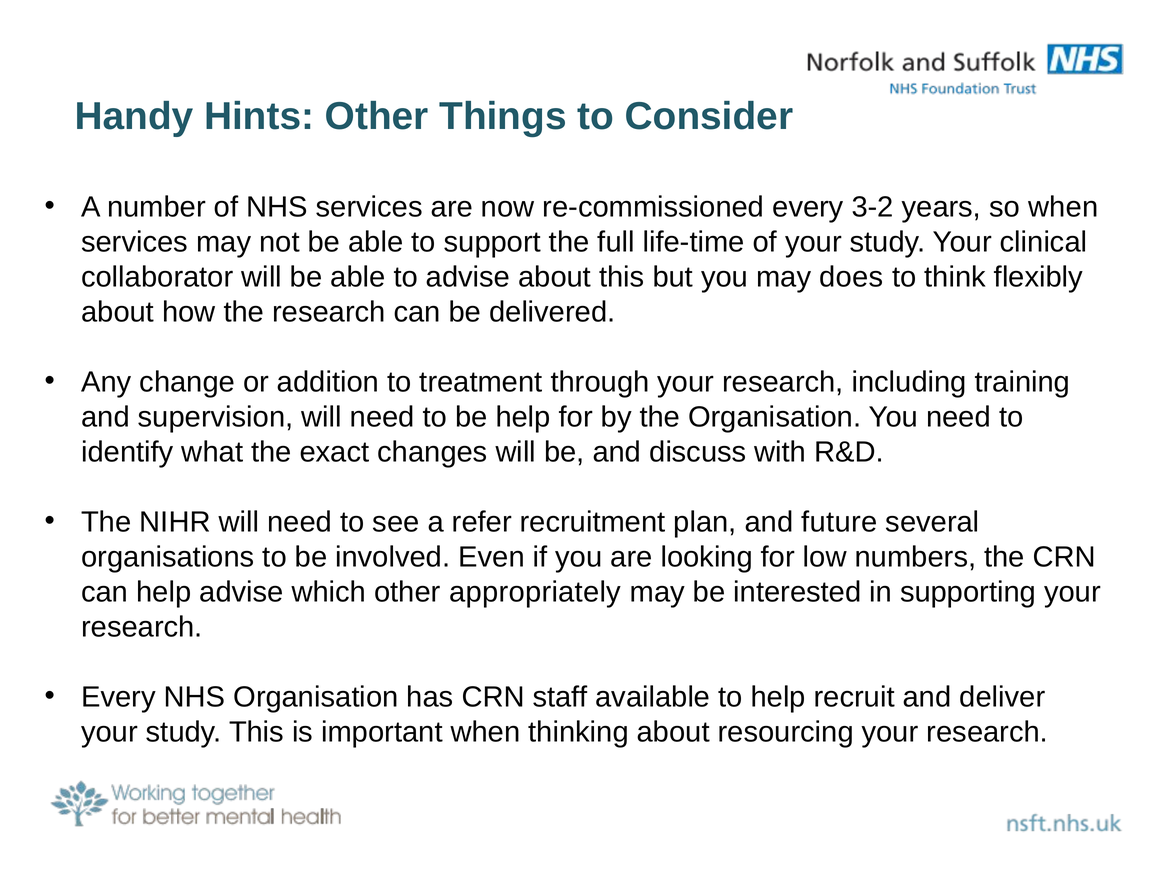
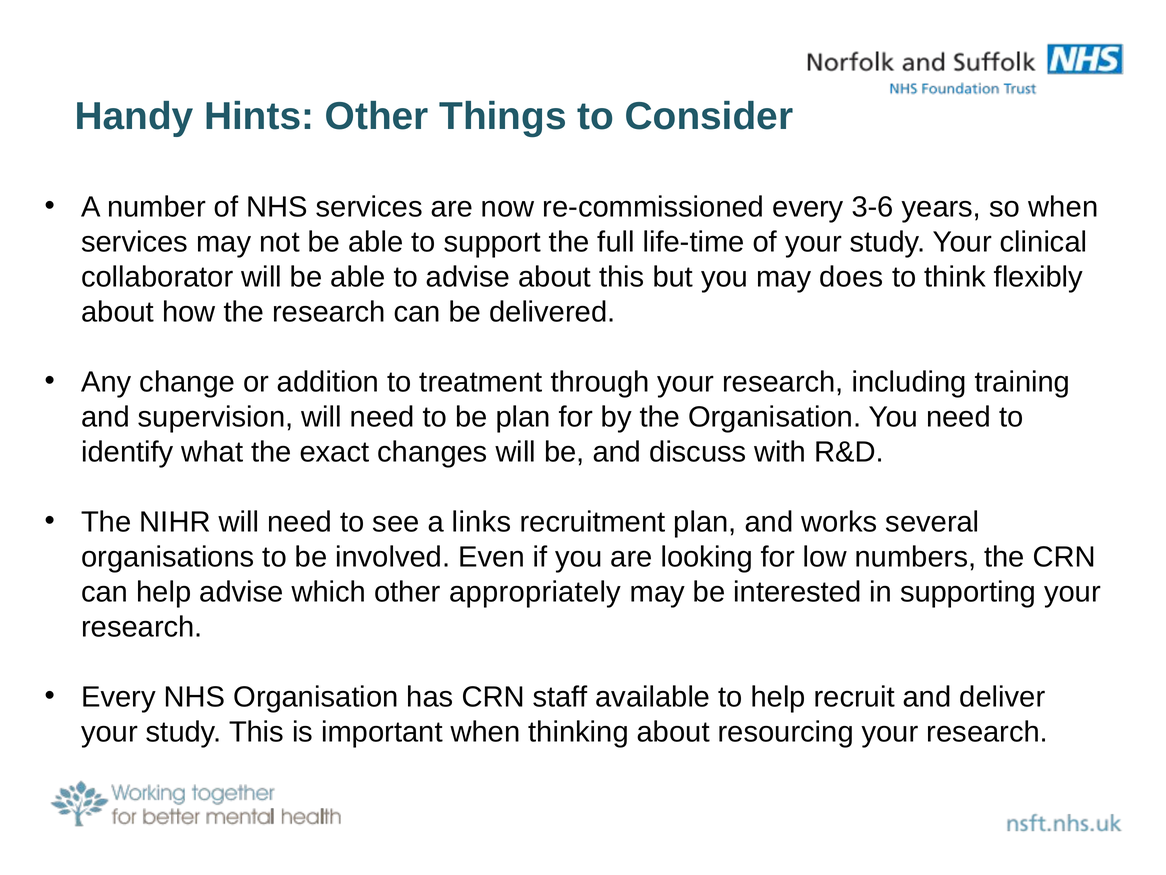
3-2: 3-2 -> 3-6
be help: help -> plan
refer: refer -> links
future: future -> works
